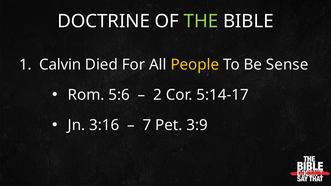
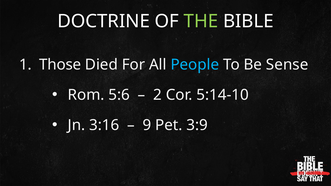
Calvin: Calvin -> Those
People colour: yellow -> light blue
5:14-17: 5:14-17 -> 5:14-10
7: 7 -> 9
